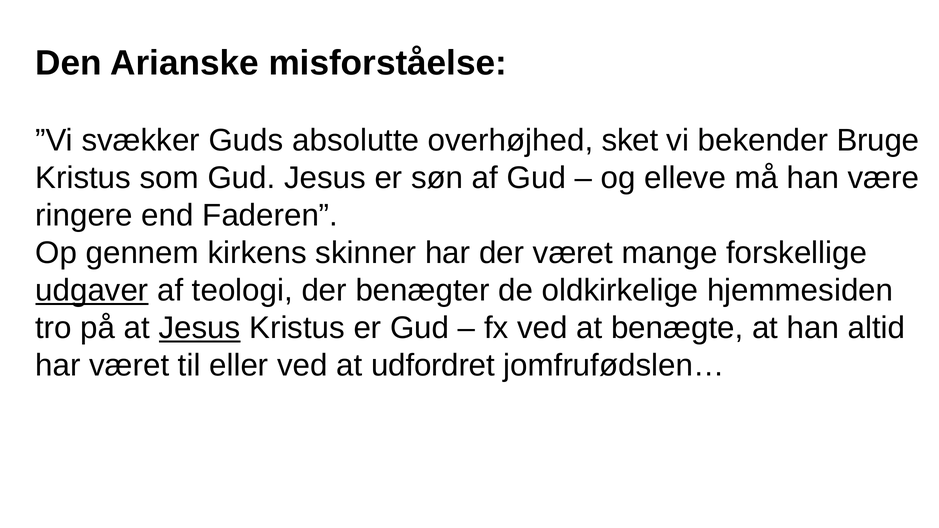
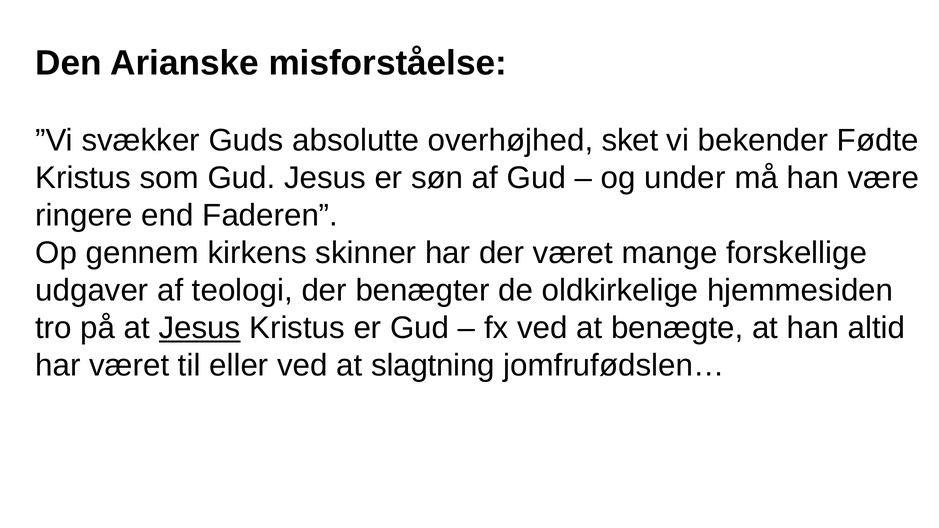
Bruge: Bruge -> Fødte
elleve: elleve -> under
udgaver underline: present -> none
udfordret: udfordret -> slagtning
